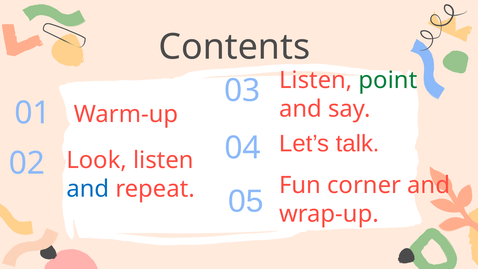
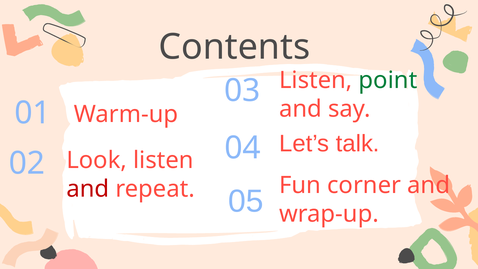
and at (88, 189) colour: blue -> red
